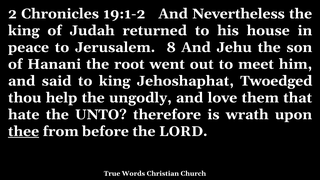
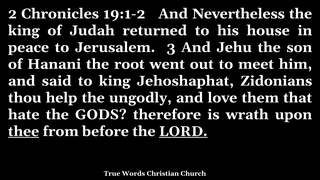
8: 8 -> 3
Twoedged: Twoedged -> Zidonians
UNTO: UNTO -> GODS
LORD underline: none -> present
